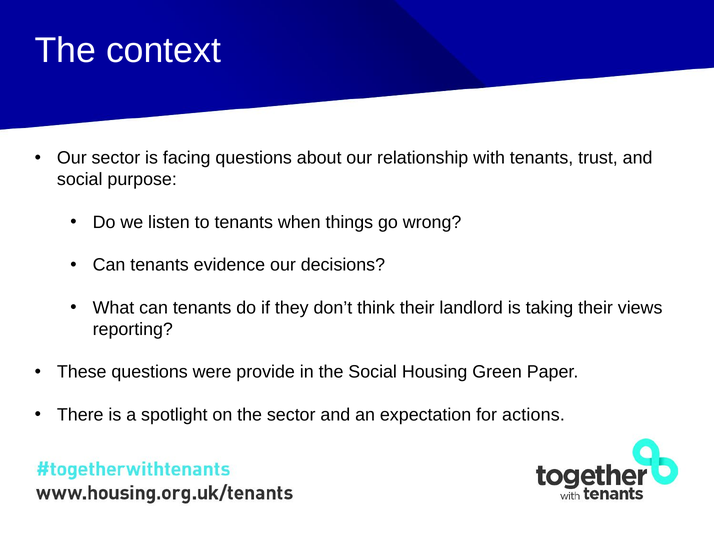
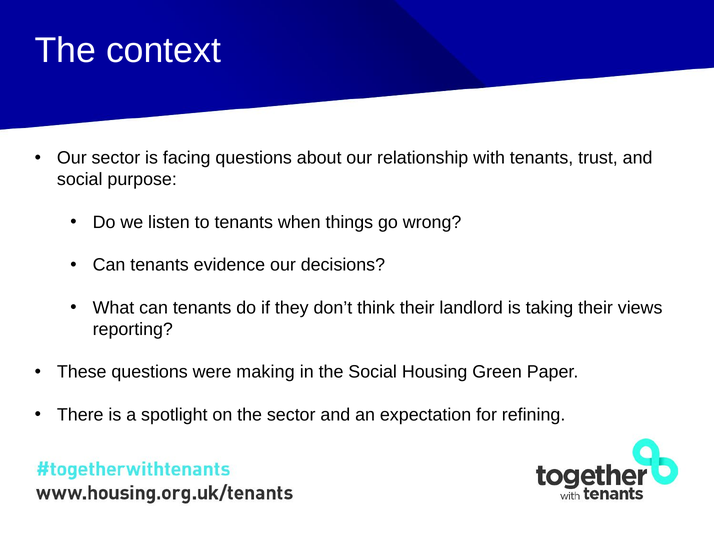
provide: provide -> making
actions: actions -> refining
